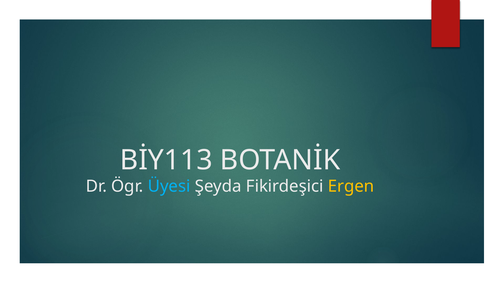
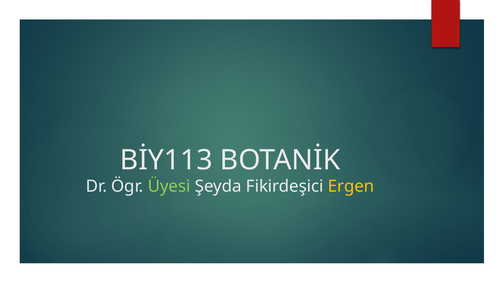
Üyesi colour: light blue -> light green
